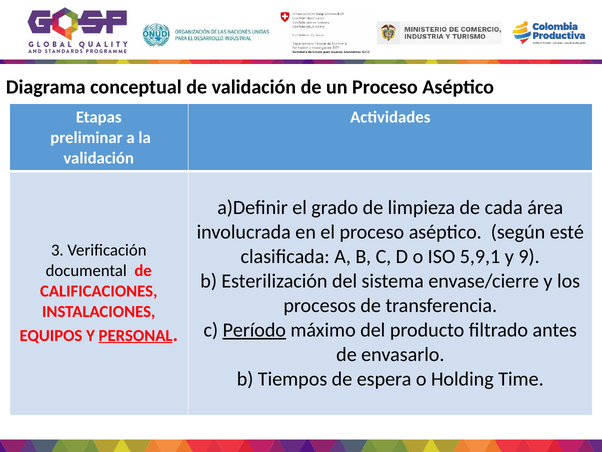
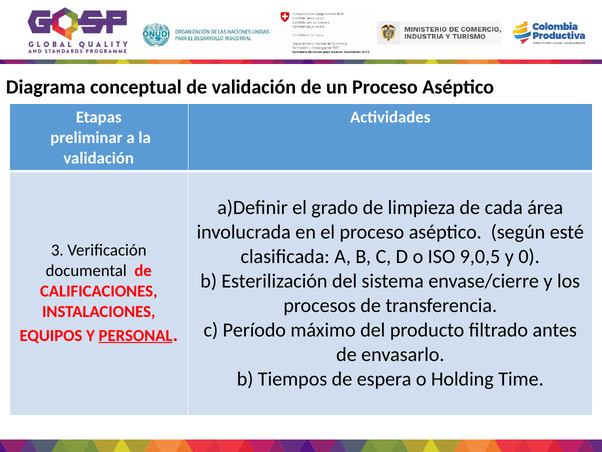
5,9,1: 5,9,1 -> 9,0,5
9: 9 -> 0
Período underline: present -> none
